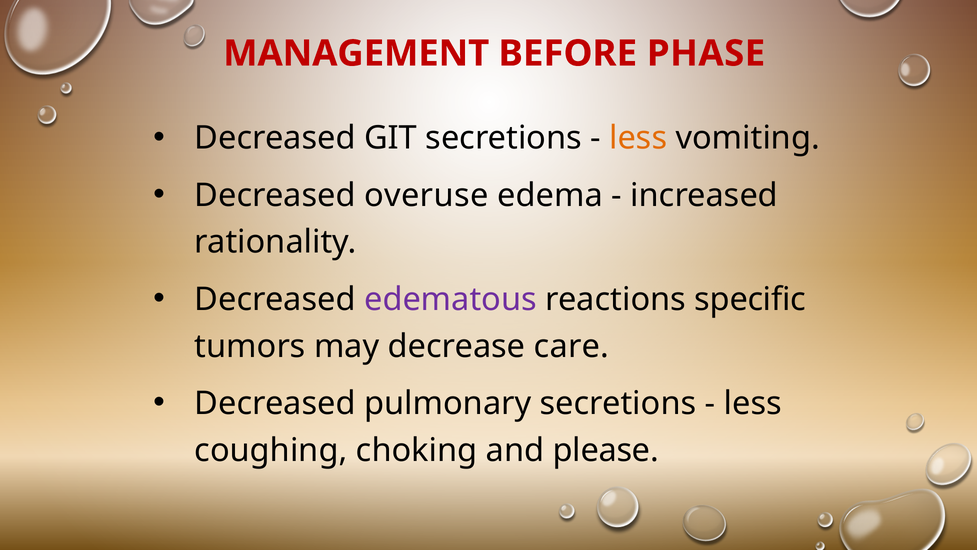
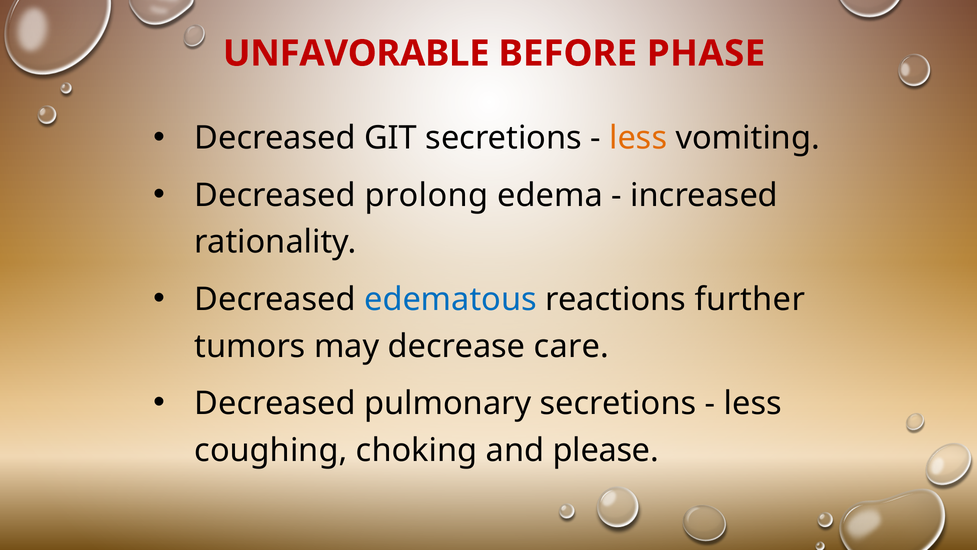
MANAGEMENT: MANAGEMENT -> UNFAVORABLE
overuse: overuse -> prolong
edematous colour: purple -> blue
specific: specific -> further
